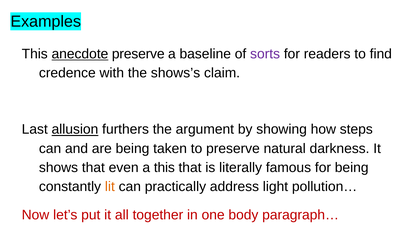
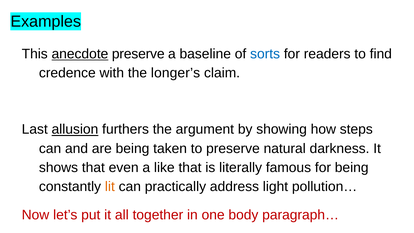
sorts colour: purple -> blue
shows’s: shows’s -> longer’s
a this: this -> like
